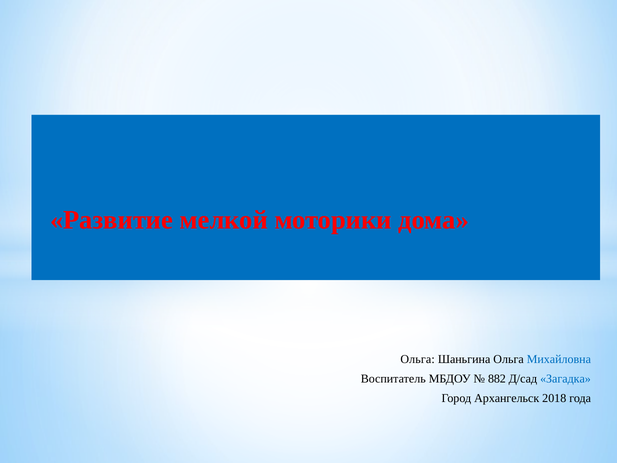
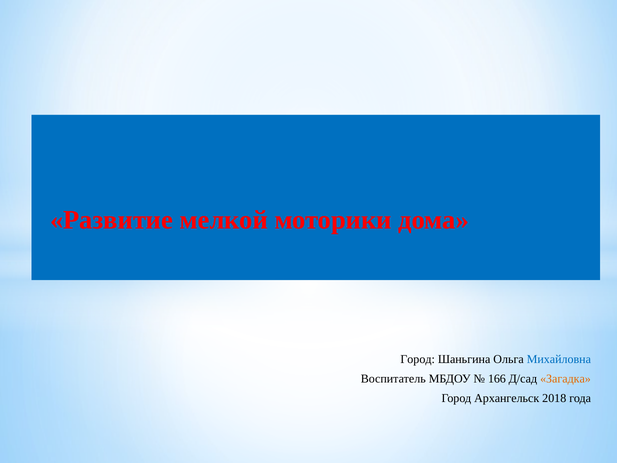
Ольга at (418, 359): Ольга -> Город
882: 882 -> 166
Загадка colour: blue -> orange
